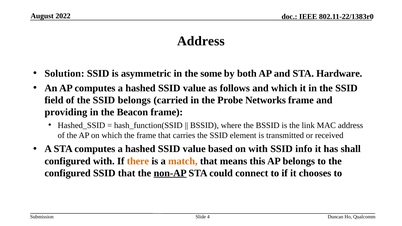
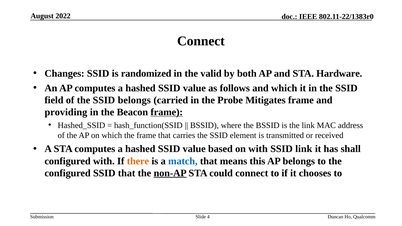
Address at (201, 41): Address -> Connect
Solution: Solution -> Changes
asymmetric: asymmetric -> randomized
some: some -> valid
Networks: Networks -> Mitigates
frame at (167, 112) underline: none -> present
SSID info: info -> link
match colour: orange -> blue
